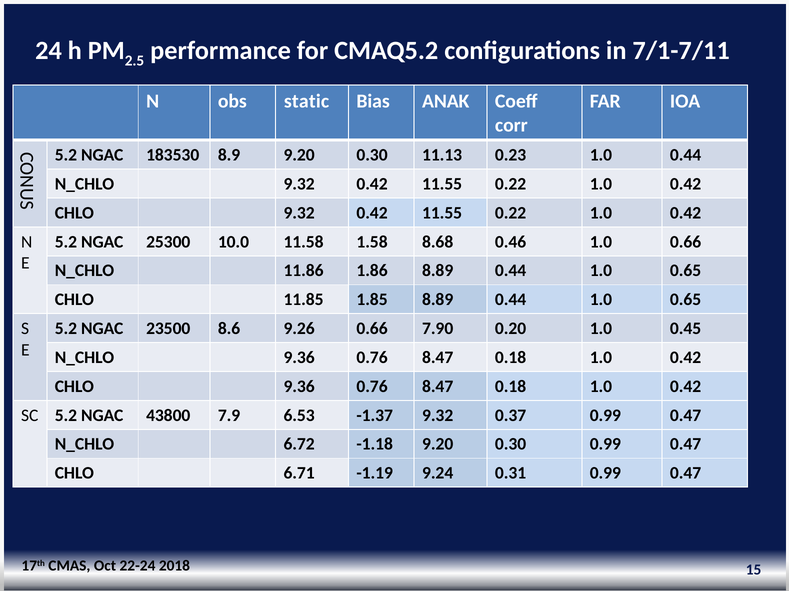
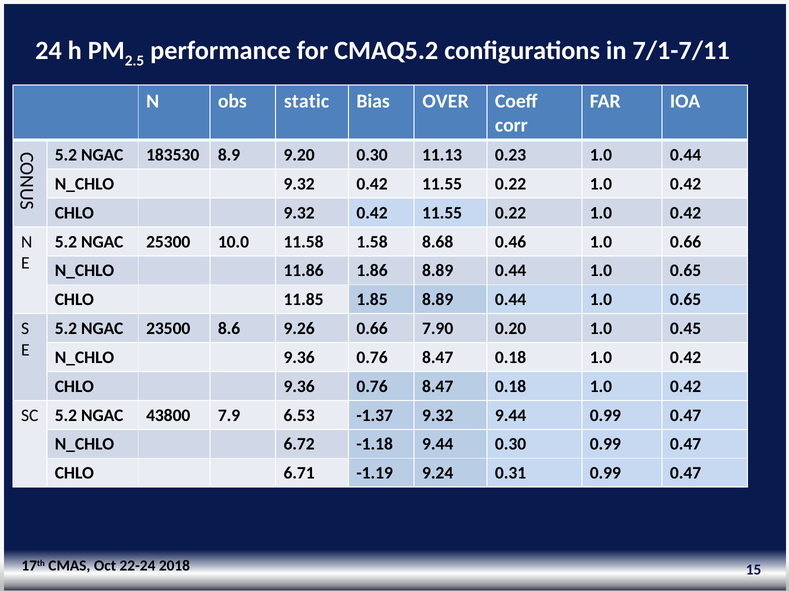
ANAK: ANAK -> OVER
9.32 0.37: 0.37 -> 9.44
-1.18 9.20: 9.20 -> 9.44
